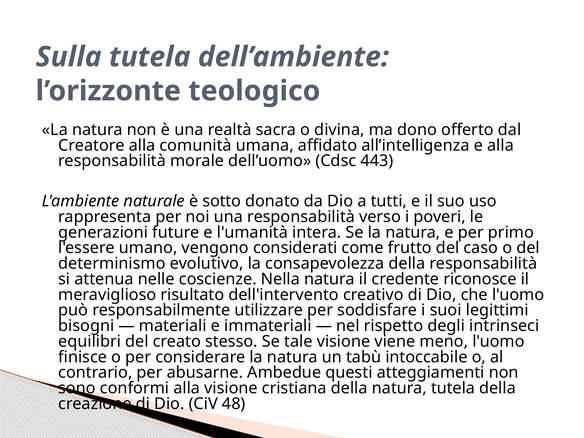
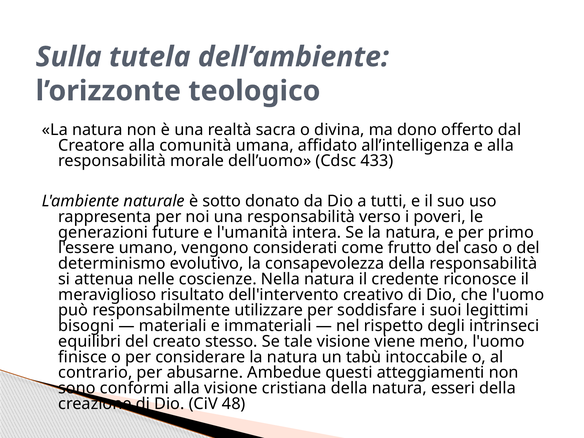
443: 443 -> 433
natura tutela: tutela -> esseri
